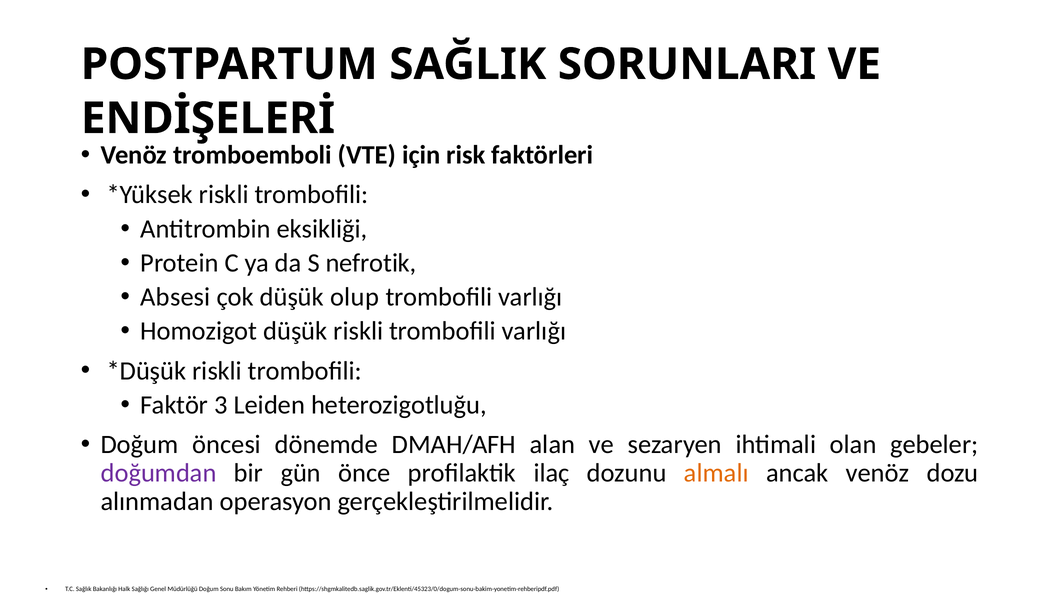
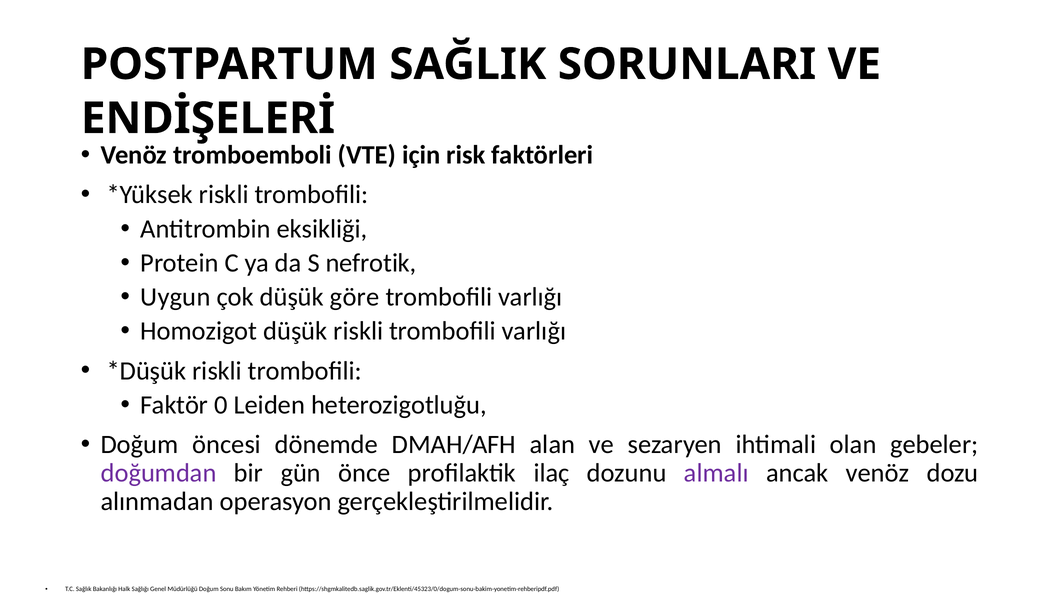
Absesi: Absesi -> Uygun
olup: olup -> göre
3: 3 -> 0
almalı colour: orange -> purple
